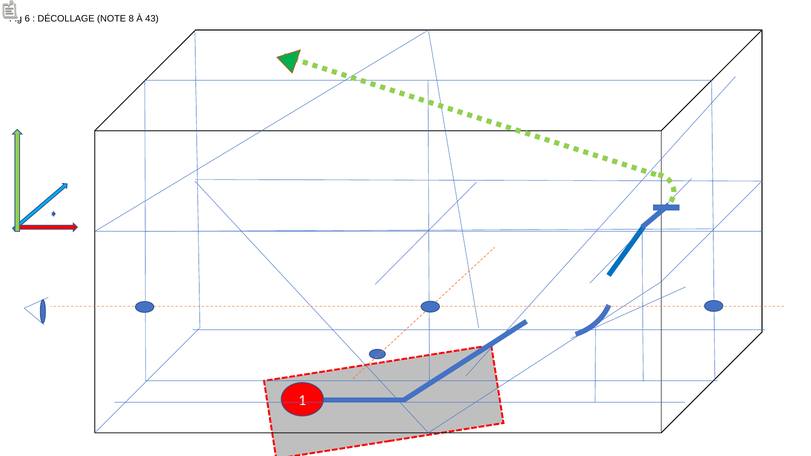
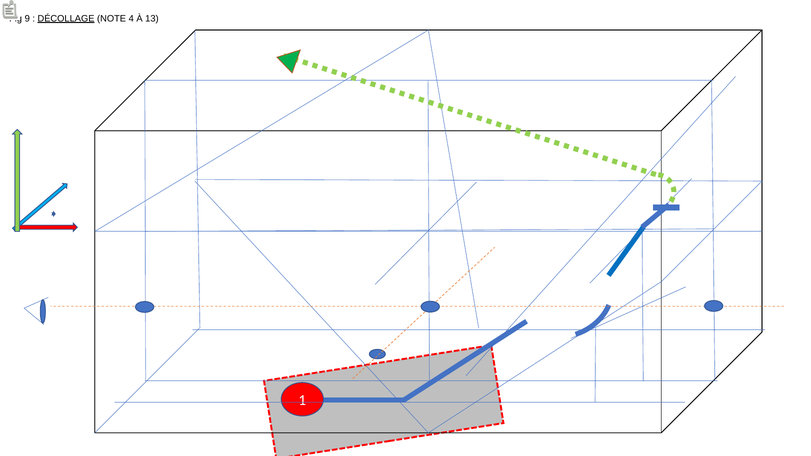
6: 6 -> 9
DÉCOLLAGE underline: none -> present
8: 8 -> 4
43: 43 -> 13
